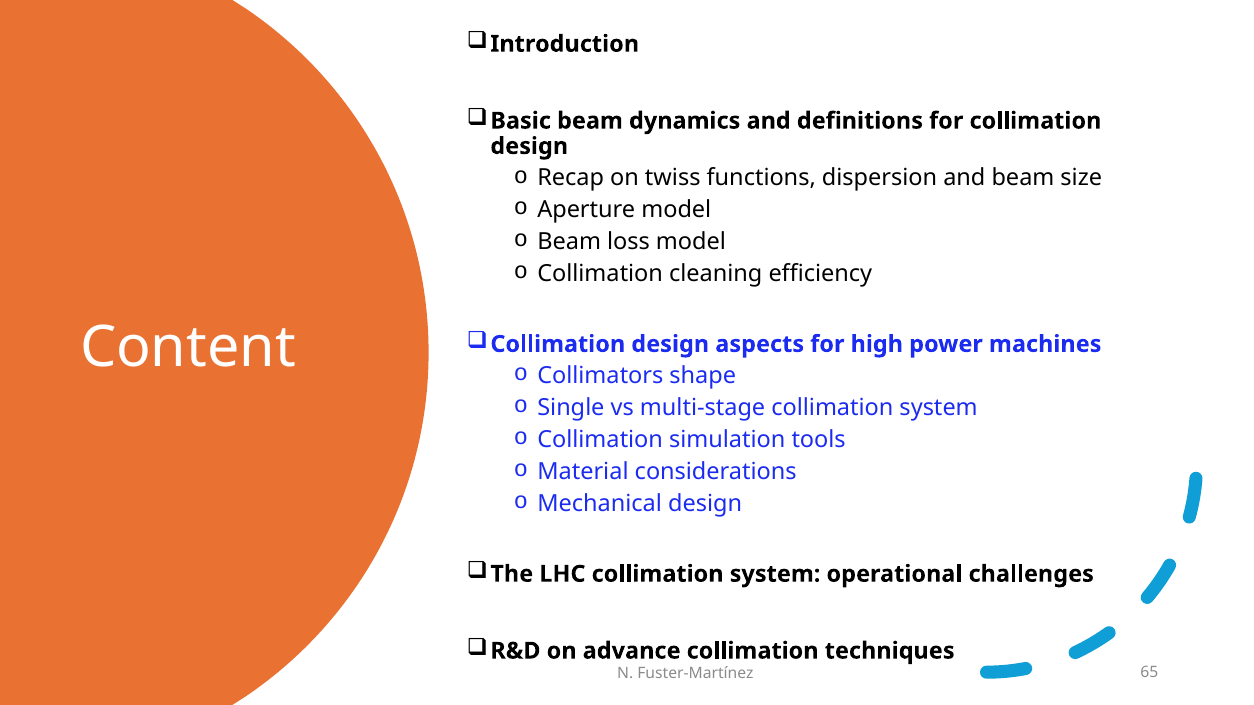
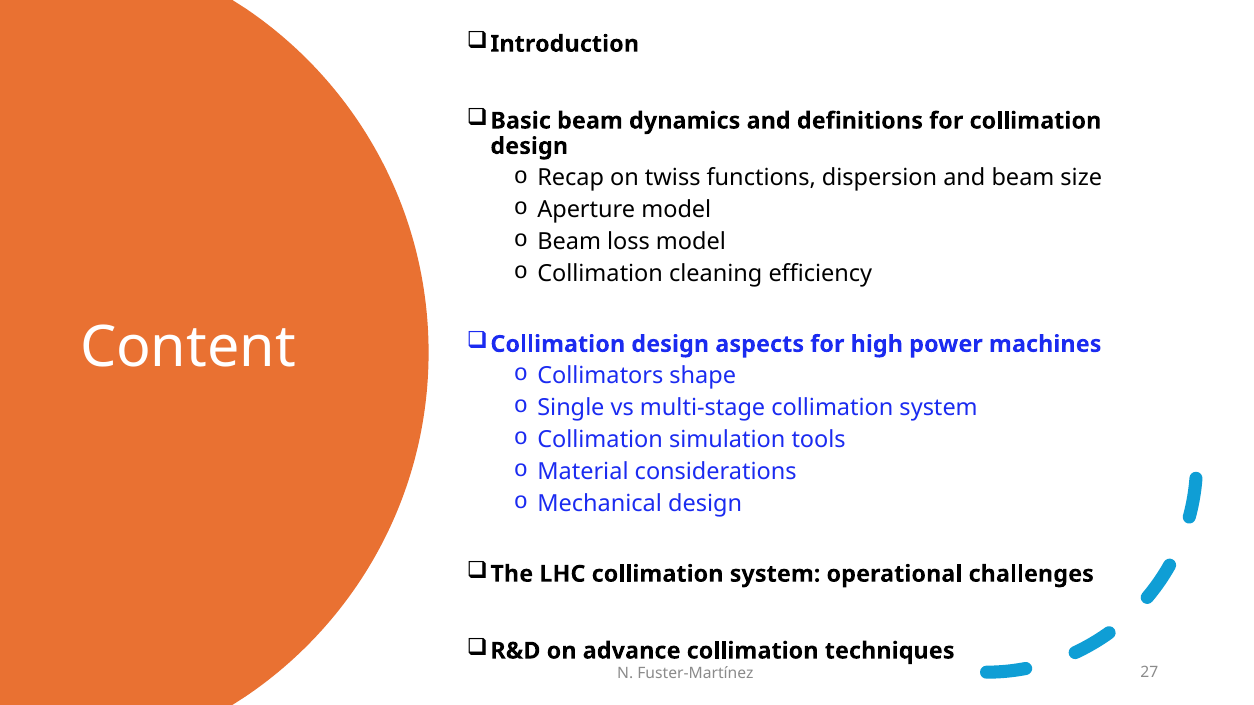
65: 65 -> 27
